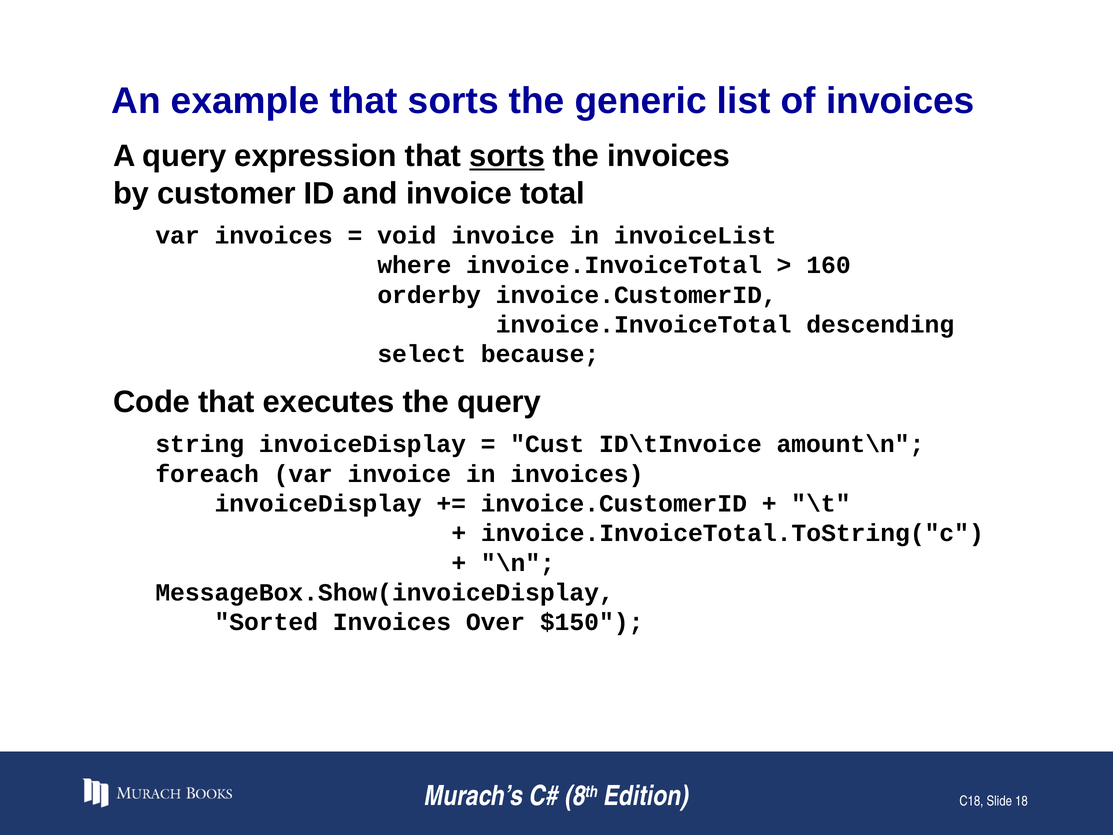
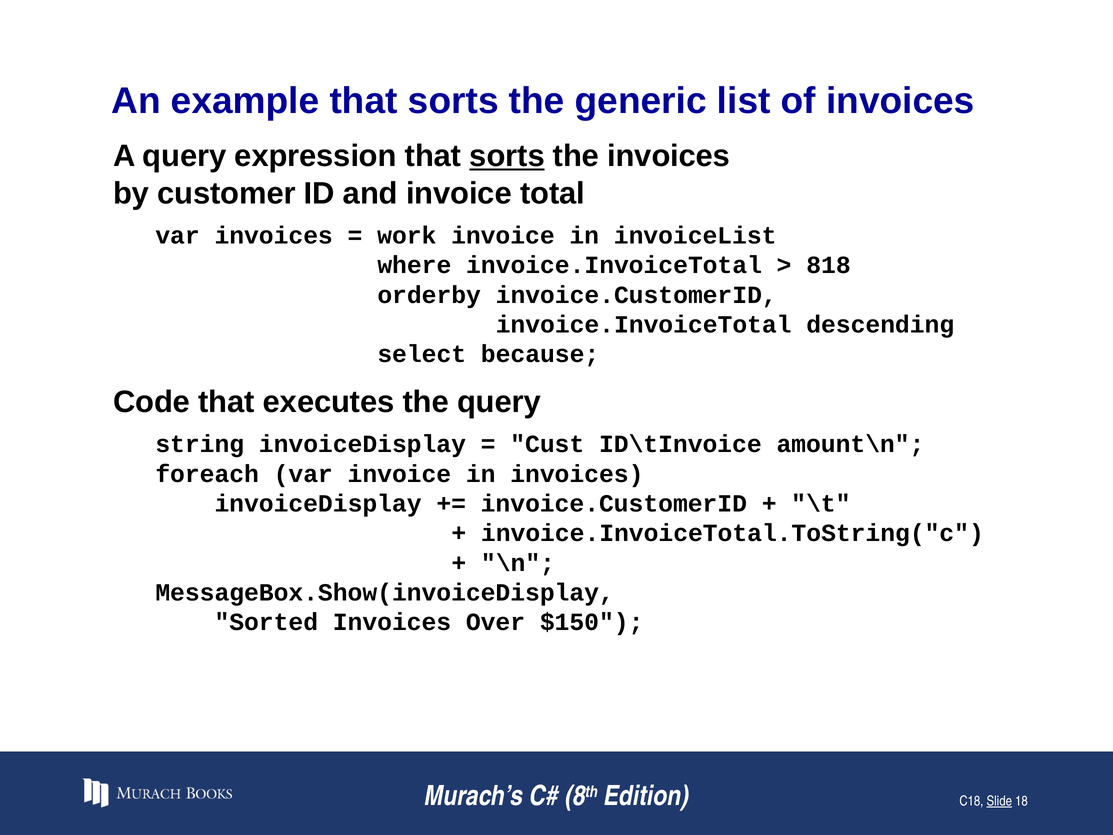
void: void -> work
160: 160 -> 818
Slide underline: none -> present
